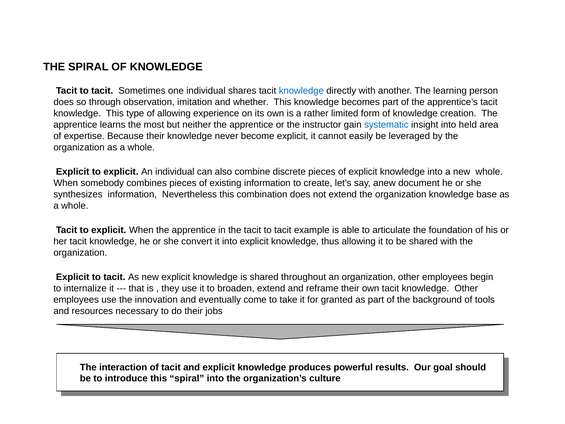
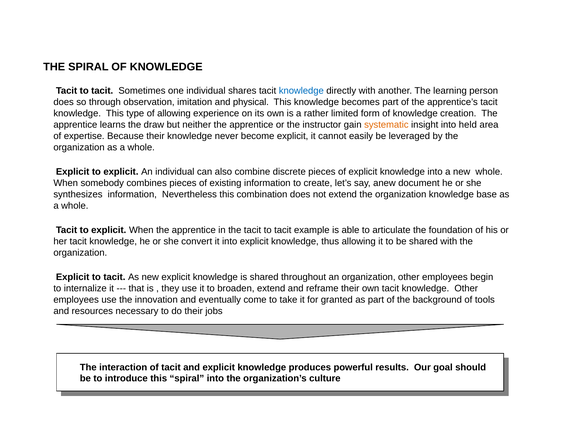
whether: whether -> physical
most: most -> draw
systematic colour: blue -> orange
